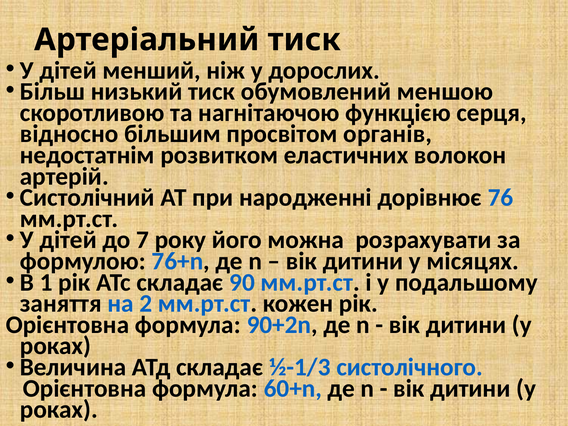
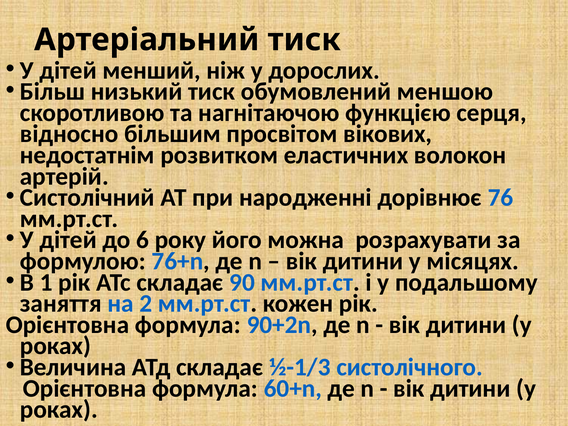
органів: органів -> вікових
7: 7 -> 6
